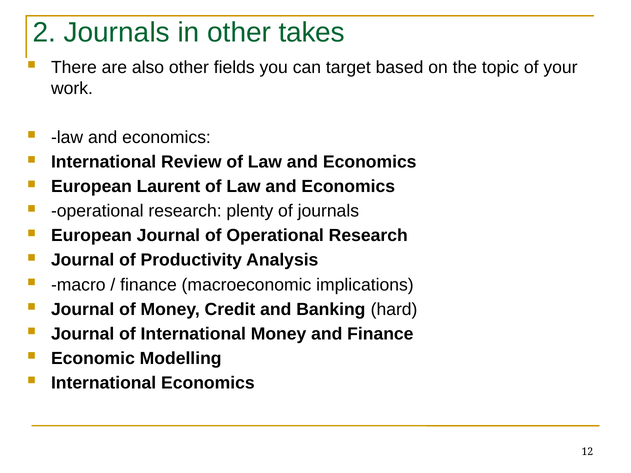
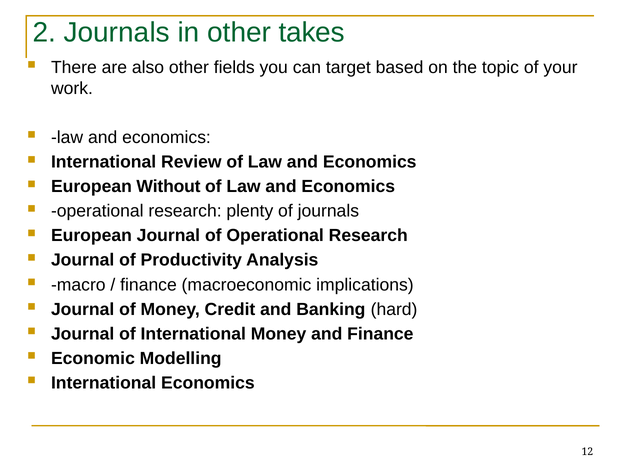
Laurent: Laurent -> Without
